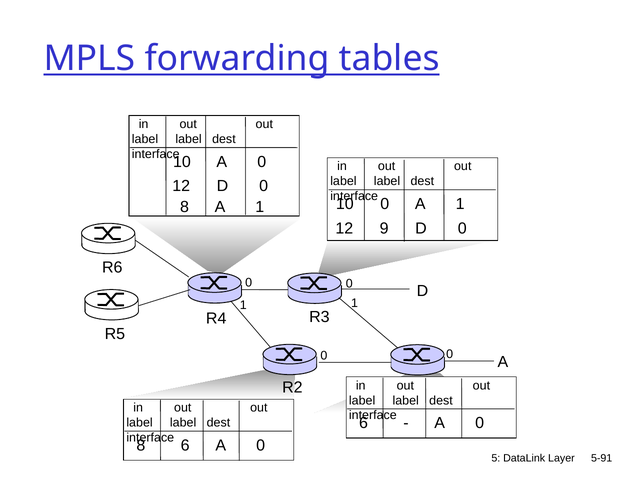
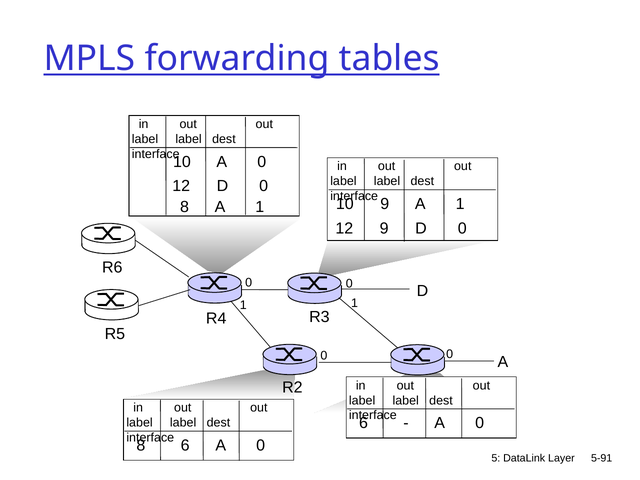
0 at (385, 204): 0 -> 9
